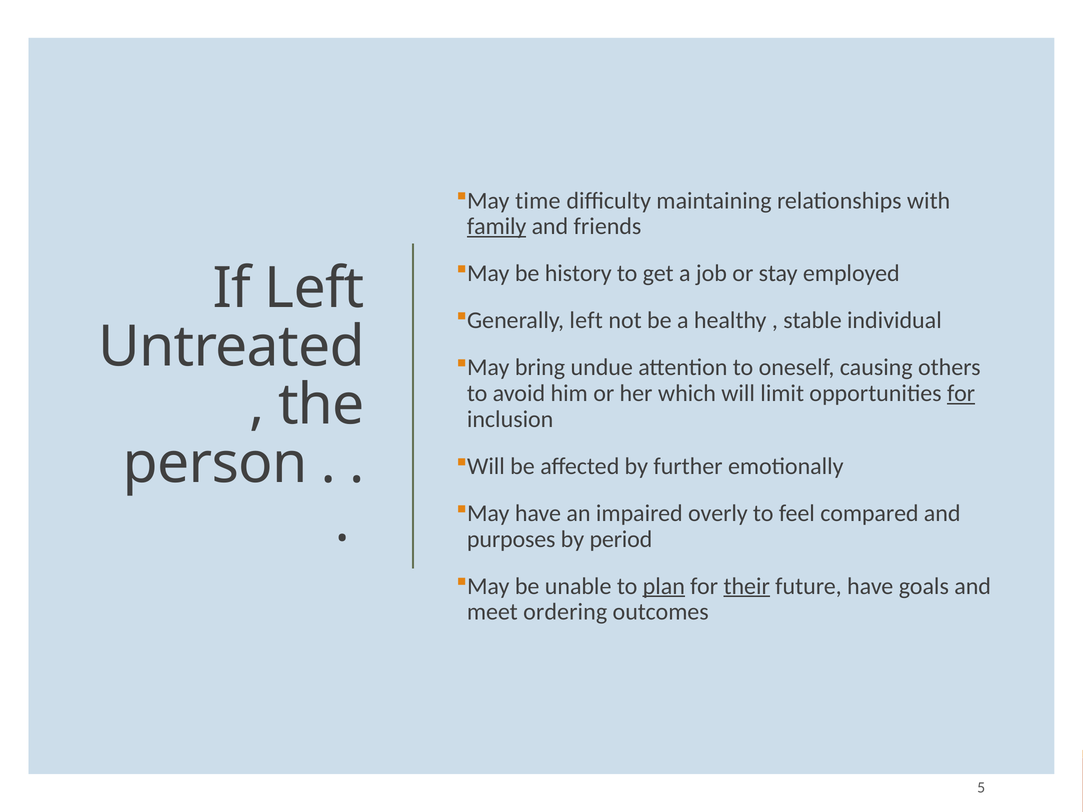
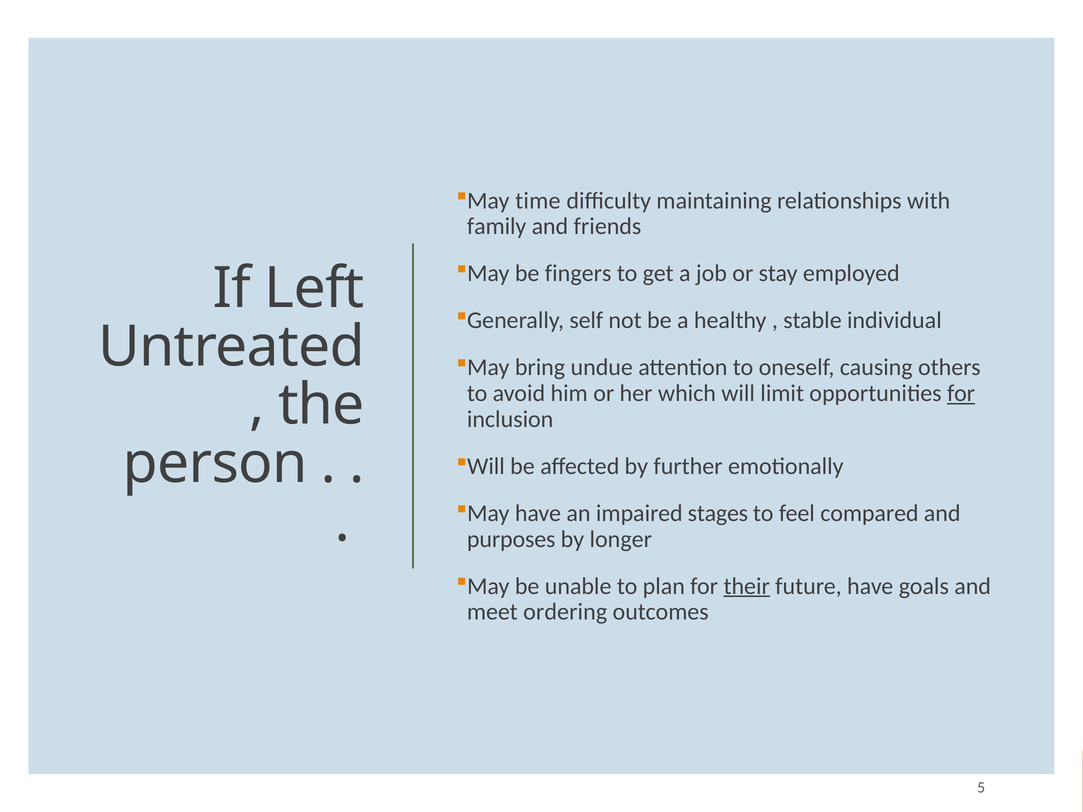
family underline: present -> none
history: history -> fingers
left at (586, 321): left -> self
overly: overly -> stages
period: period -> longer
plan underline: present -> none
